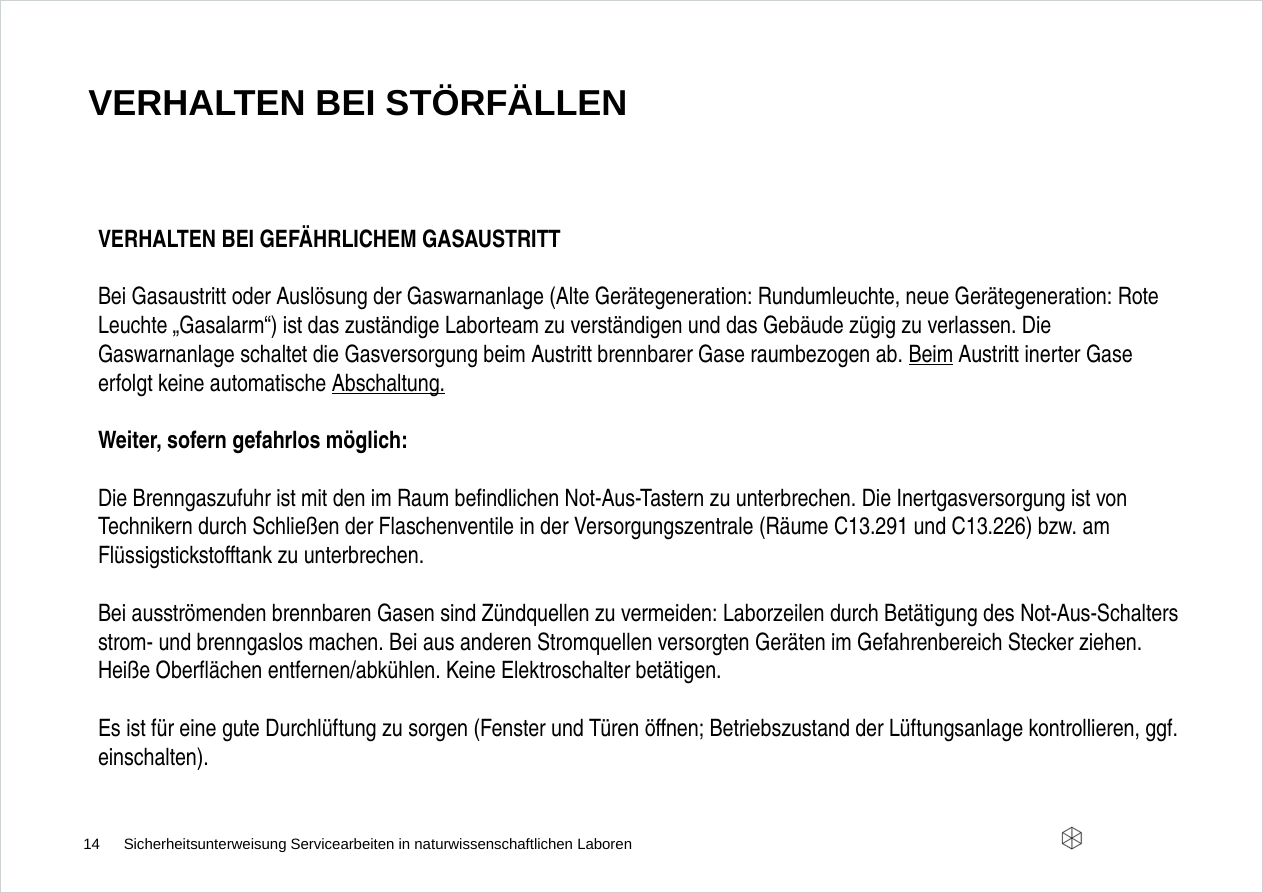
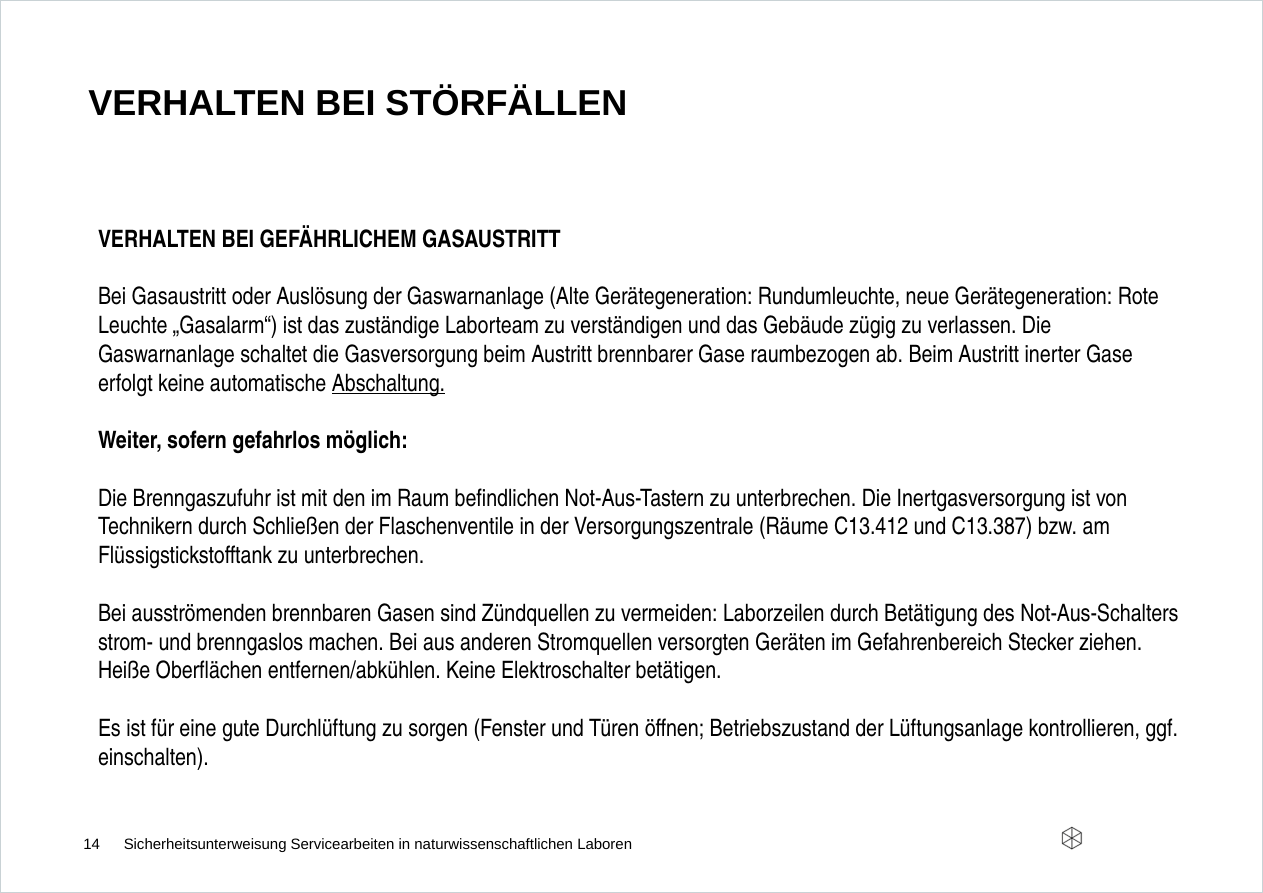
Beim at (931, 354) underline: present -> none
C13.291: C13.291 -> C13.412
C13.226: C13.226 -> C13.387
